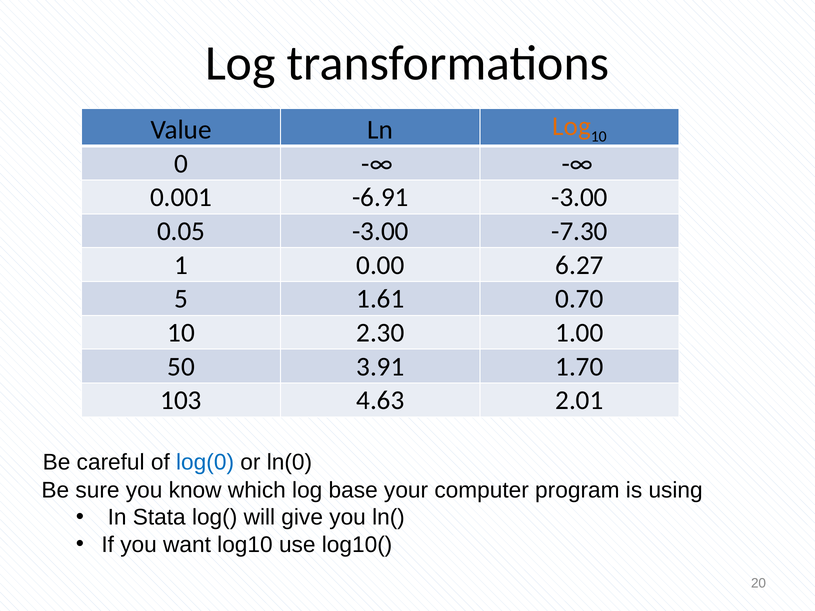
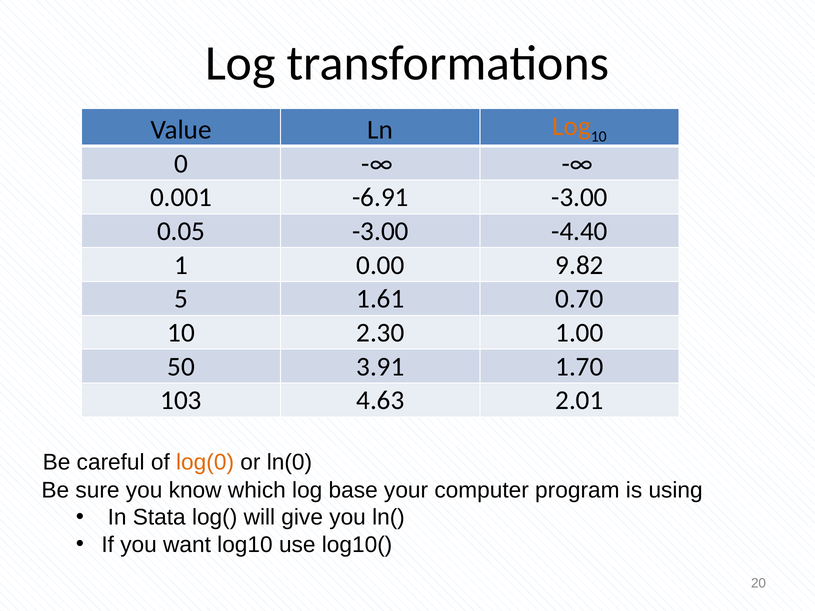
-7.30: -7.30 -> -4.40
6.27: 6.27 -> 9.82
log(0 colour: blue -> orange
